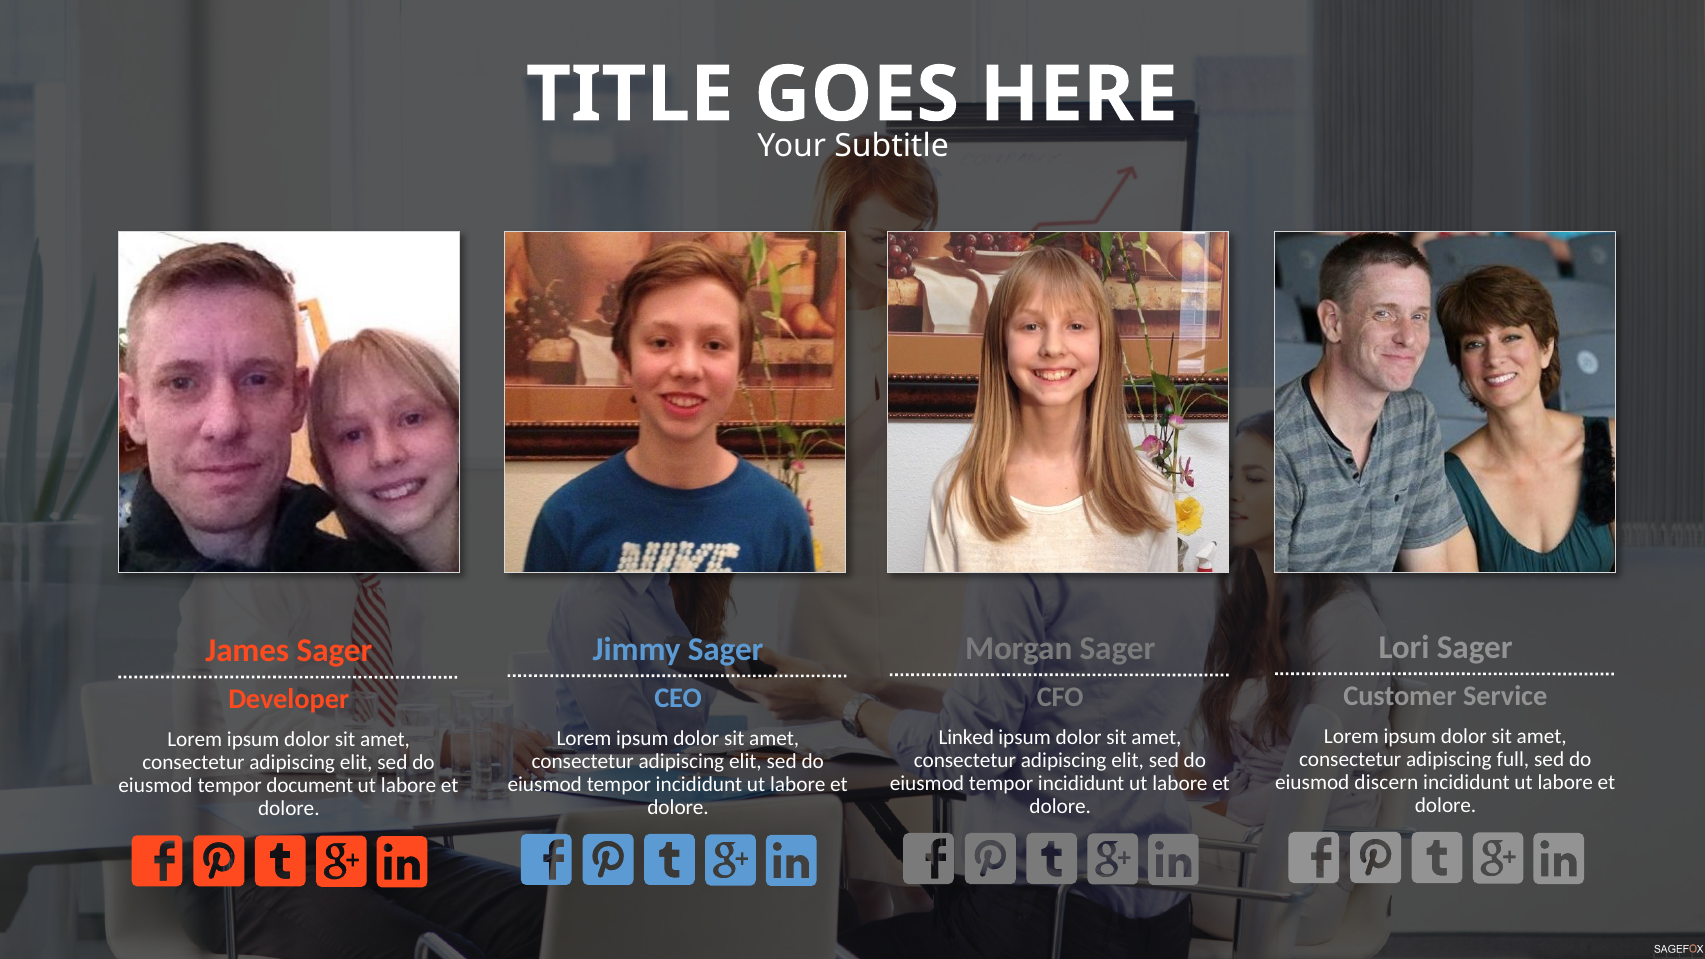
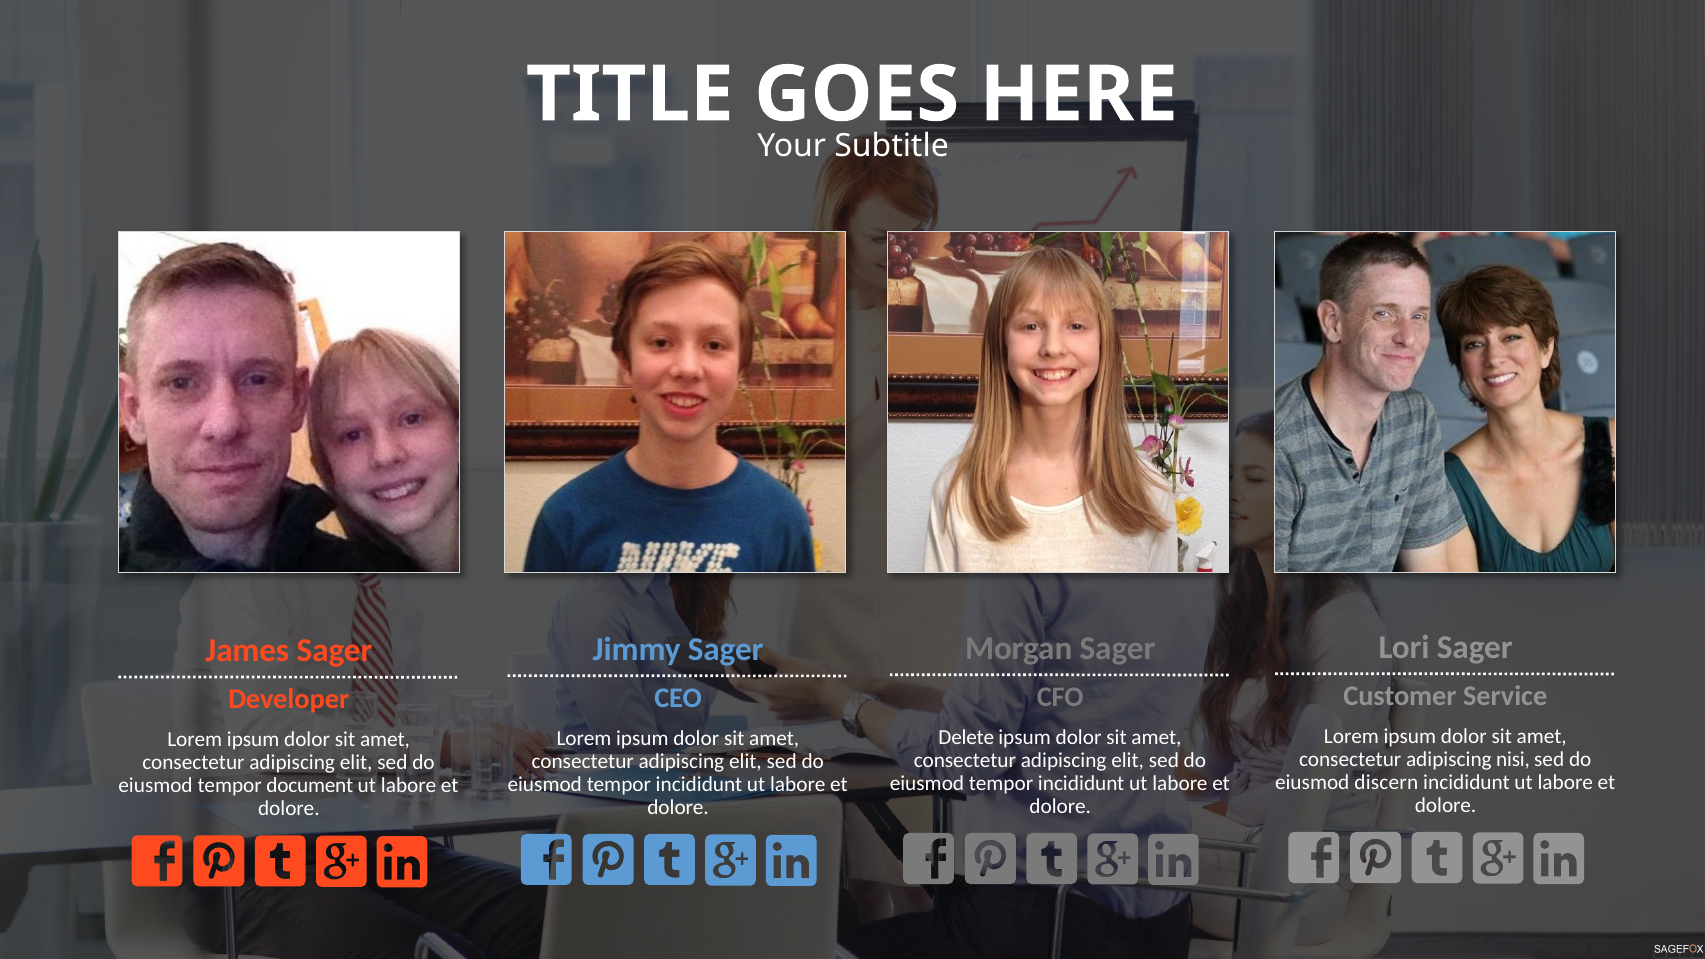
Linked: Linked -> Delete
full: full -> nisi
